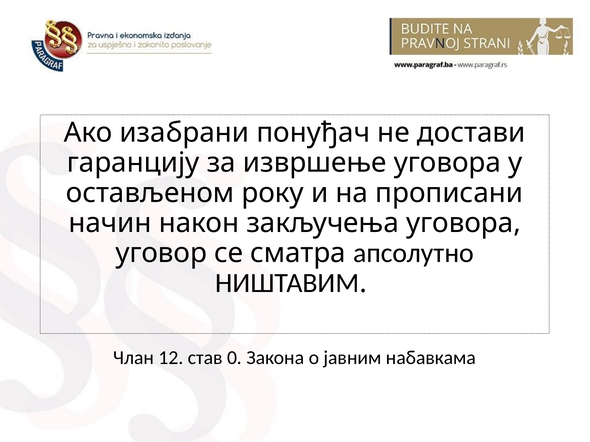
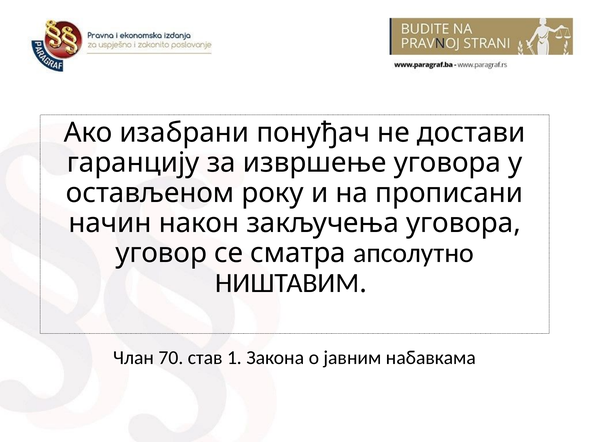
12: 12 -> 70
0: 0 -> 1
